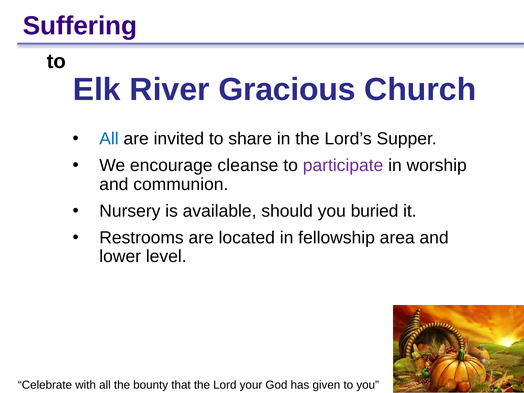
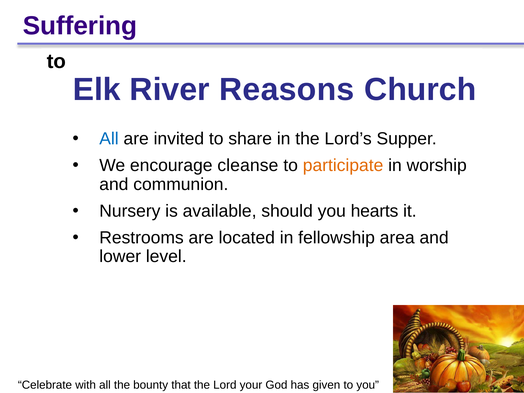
Gracious: Gracious -> Reasons
participate colour: purple -> orange
buried: buried -> hearts
